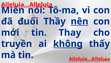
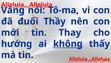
Miến: Miến -> Vàng
nên underline: present -> none
truyền: truyền -> hướng
